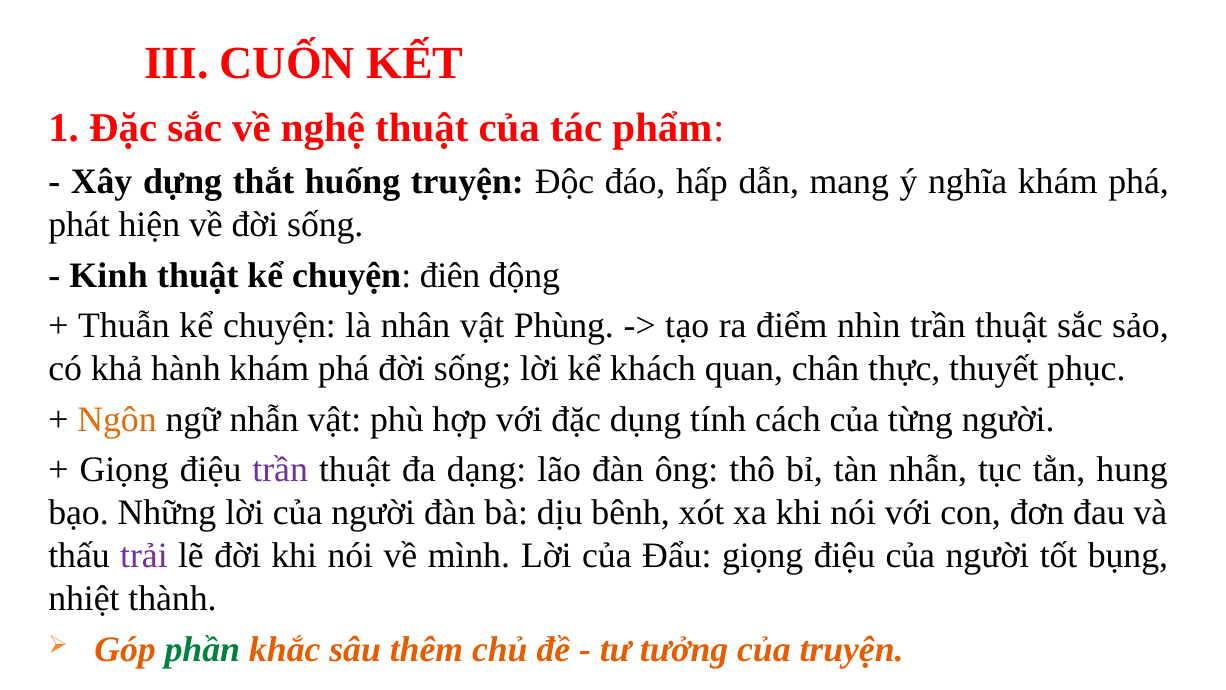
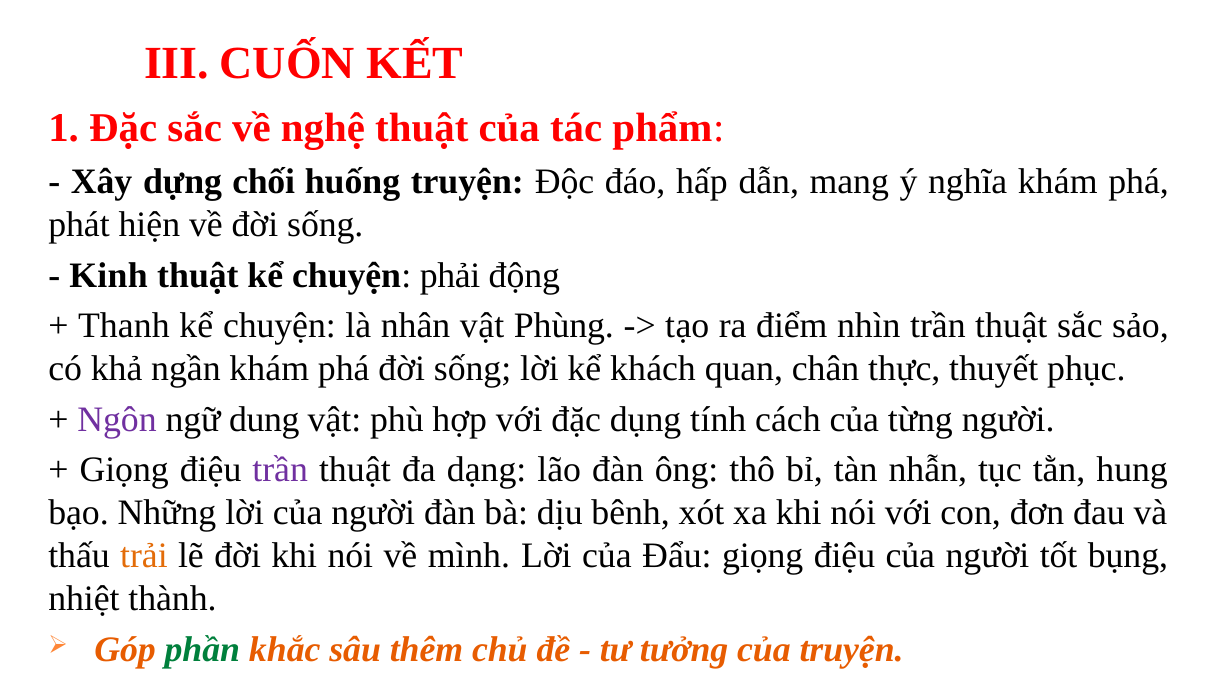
thắt: thắt -> chối
điên: điên -> phải
Thuẫn: Thuẫn -> Thanh
hành: hành -> ngần
Ngôn colour: orange -> purple
ngữ nhẫn: nhẫn -> dung
trải colour: purple -> orange
